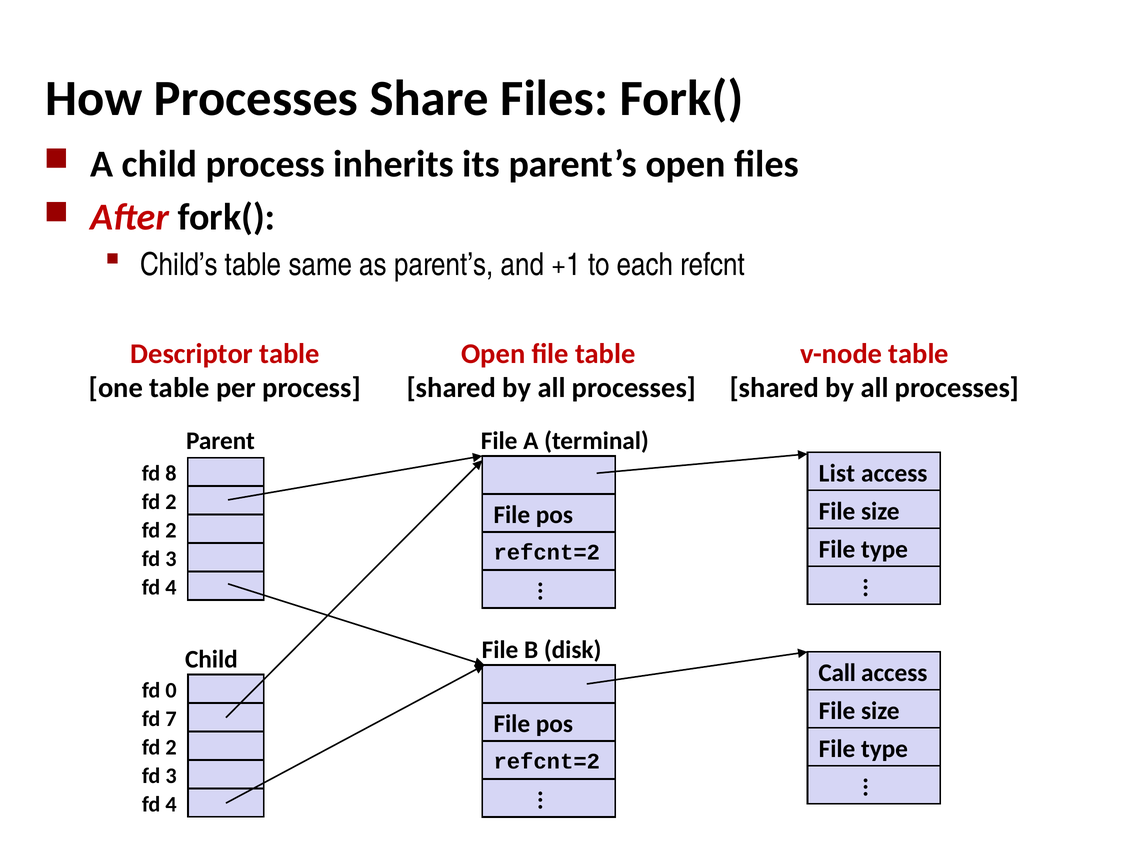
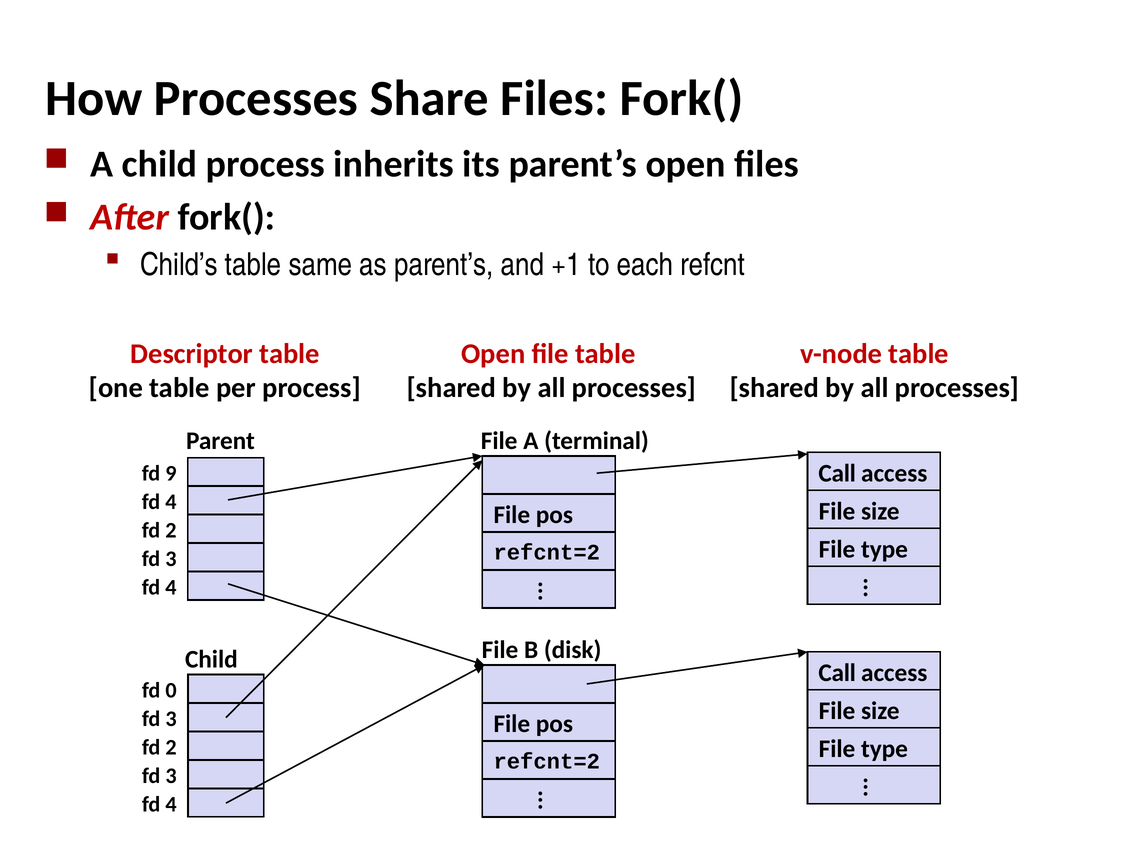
List at (837, 473): List -> Call
8: 8 -> 9
2 at (171, 502): 2 -> 4
7 at (171, 719): 7 -> 3
